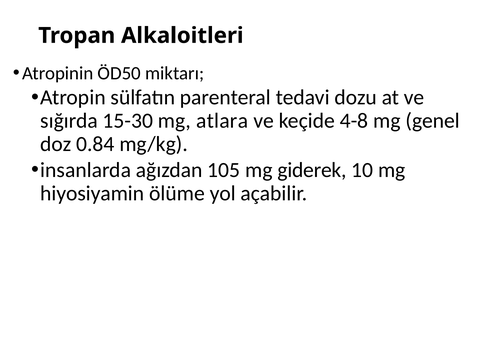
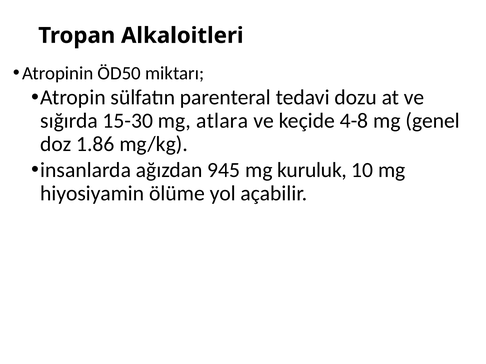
0.84: 0.84 -> 1.86
105: 105 -> 945
giderek: giderek -> kuruluk
